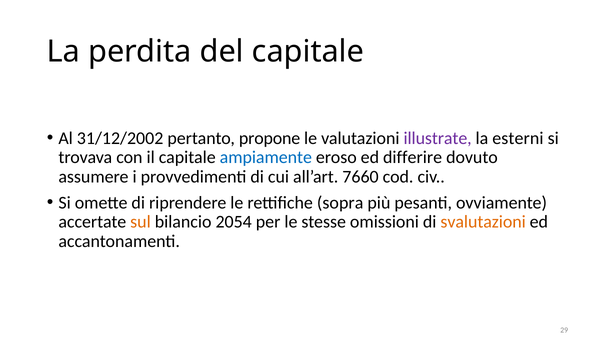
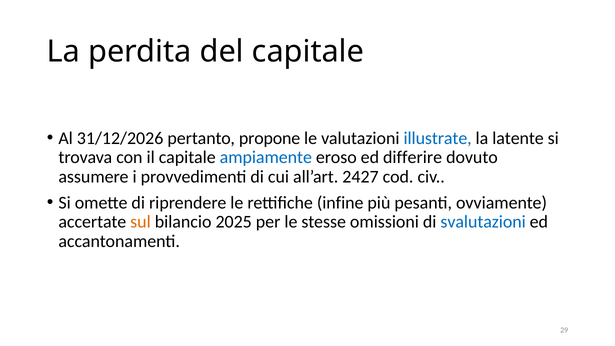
31/12/2002: 31/12/2002 -> 31/12/2026
illustrate colour: purple -> blue
esterni: esterni -> latente
7660: 7660 -> 2427
sopra: sopra -> infine
2054: 2054 -> 2025
svalutazioni colour: orange -> blue
